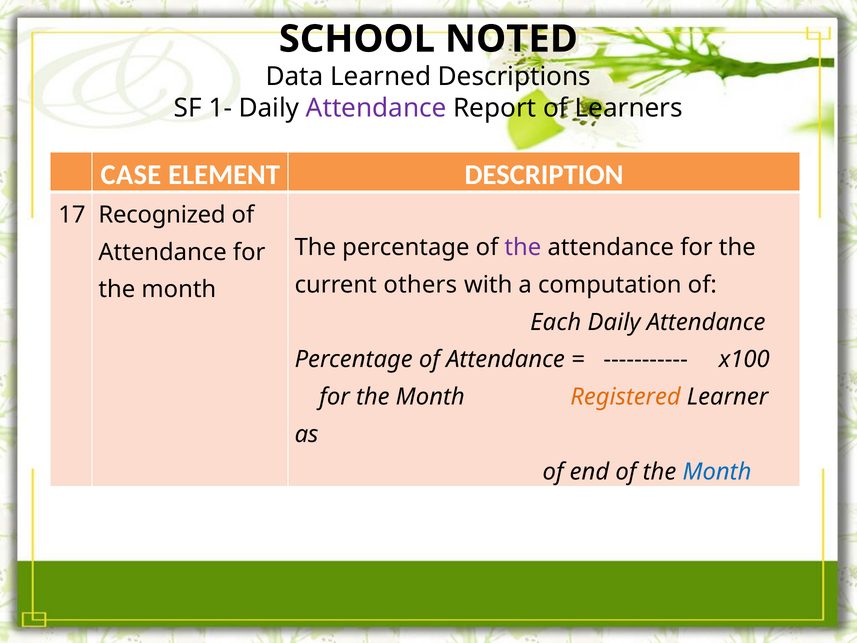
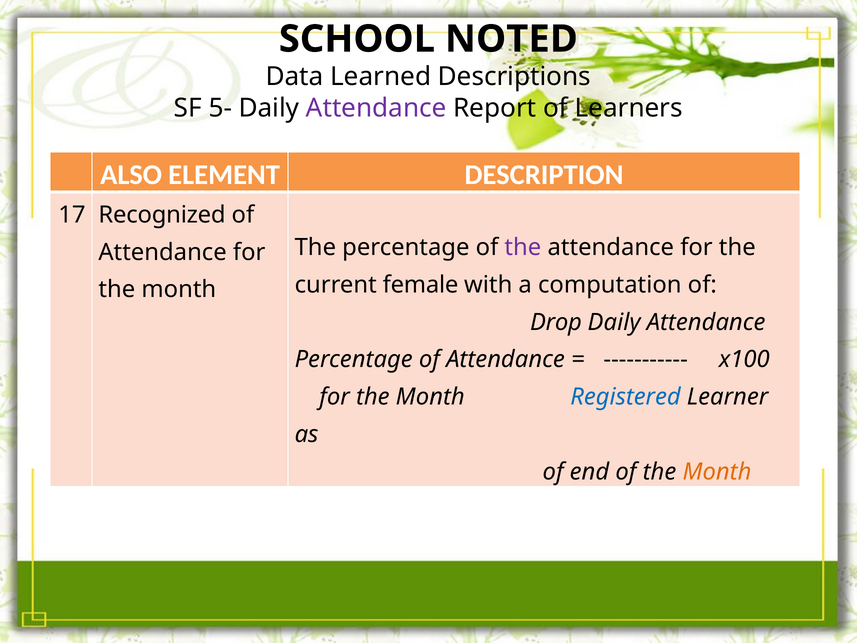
1-: 1- -> 5-
CASE: CASE -> ALSO
others: others -> female
Each: Each -> Drop
Registered colour: orange -> blue
Month at (717, 472) colour: blue -> orange
